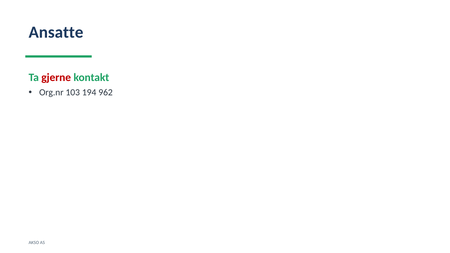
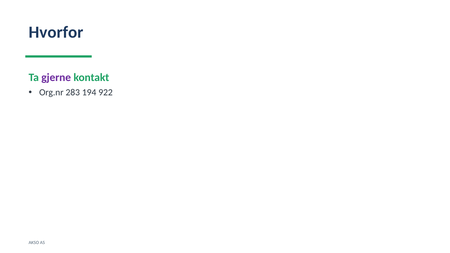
Ansatte: Ansatte -> Hvorfor
gjerne colour: red -> purple
103: 103 -> 283
962: 962 -> 922
